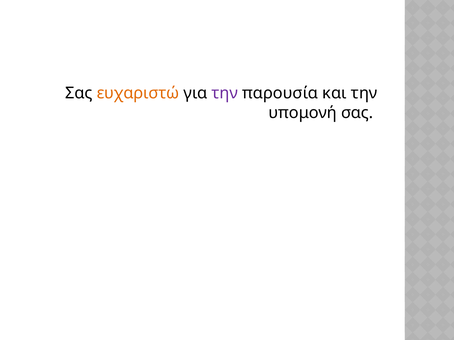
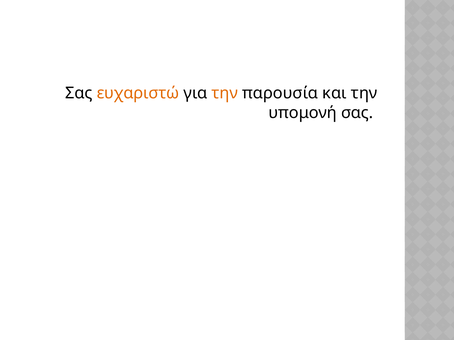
την at (225, 93) colour: purple -> orange
